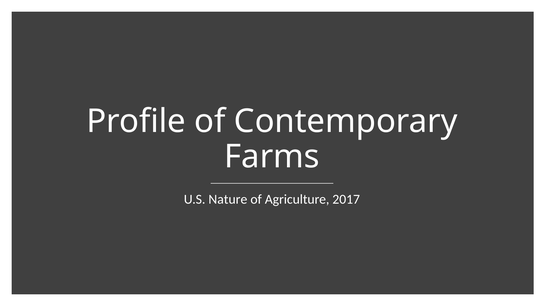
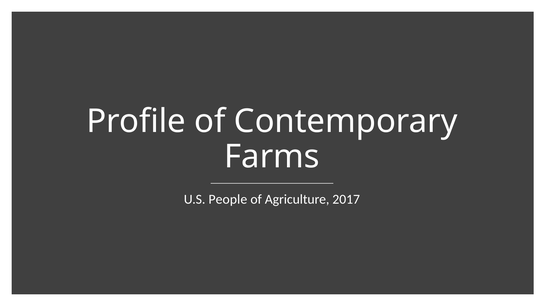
Nature: Nature -> People
